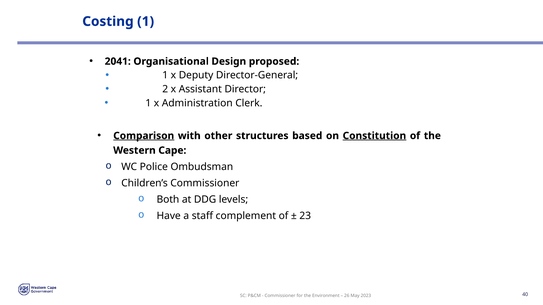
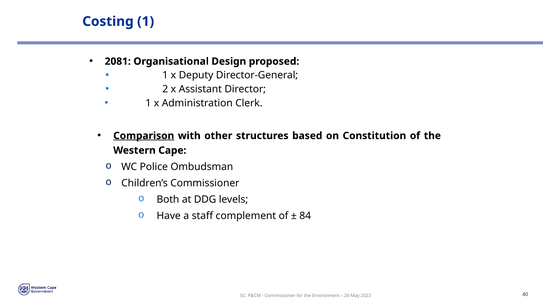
2041: 2041 -> 2081
Constitution underline: present -> none
23: 23 -> 84
